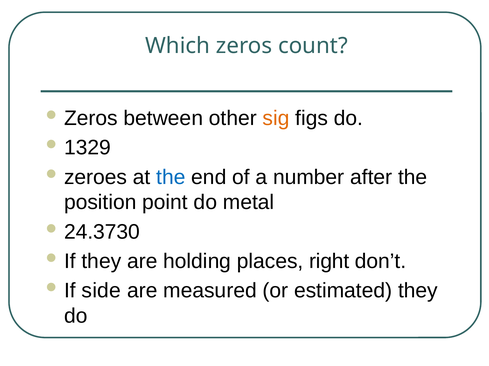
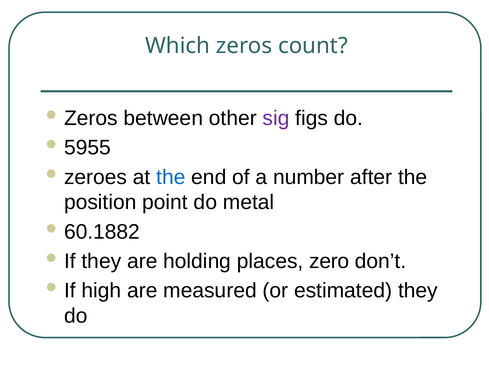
sig colour: orange -> purple
1329: 1329 -> 5955
24.3730: 24.3730 -> 60.1882
right: right -> zero
side: side -> high
